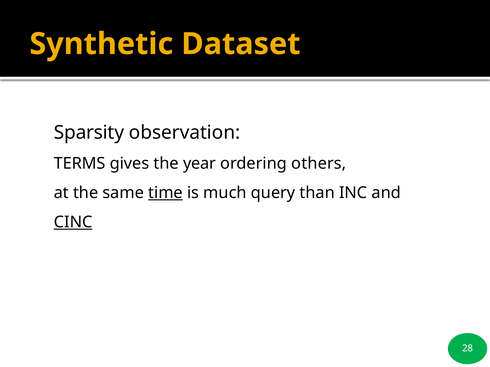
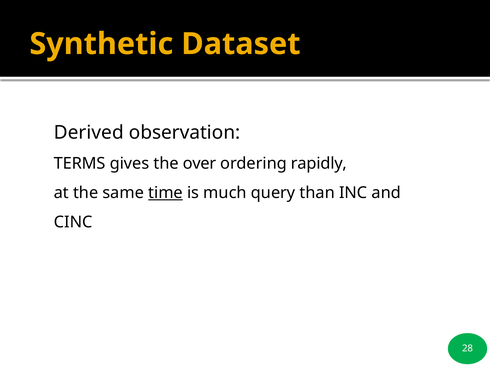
Sparsity: Sparsity -> Derived
year: year -> over
others: others -> rapidly
CINC underline: present -> none
